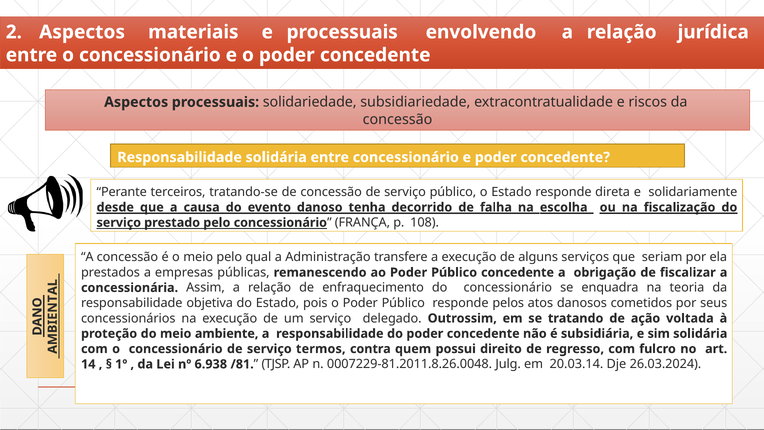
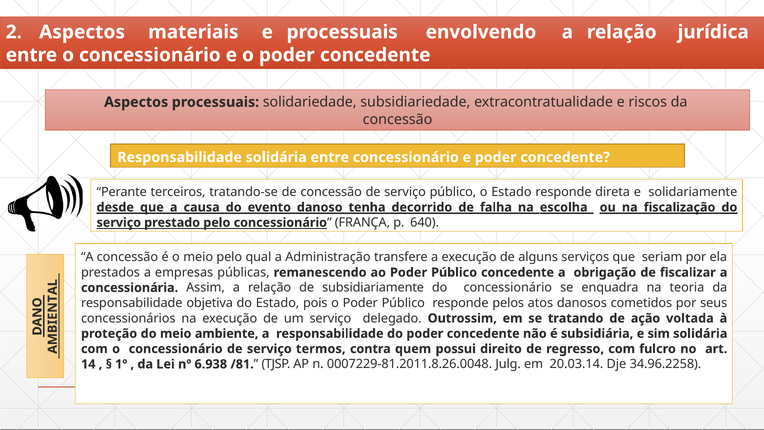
108: 108 -> 640
enfraquecimento: enfraquecimento -> subsidiariamente
26.03.2024: 26.03.2024 -> 34.96.2258
